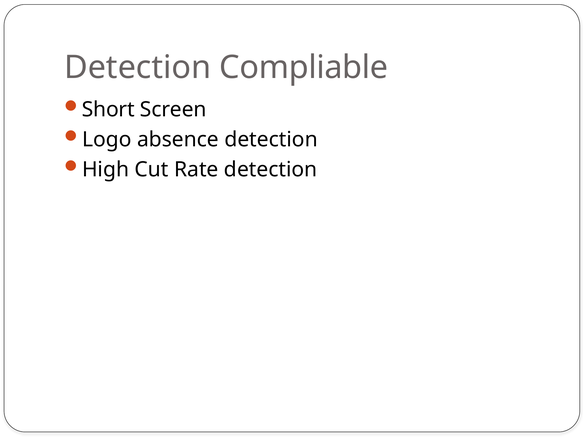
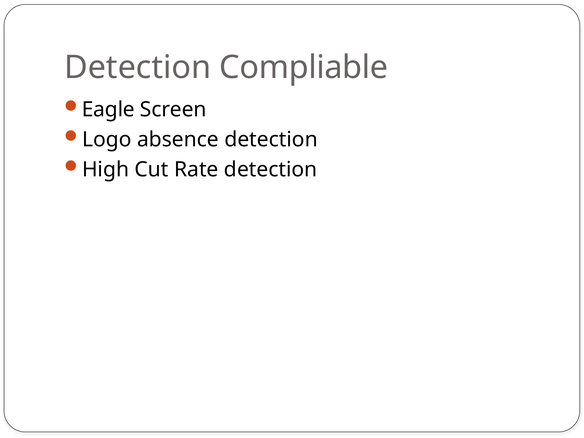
Short: Short -> Eagle
